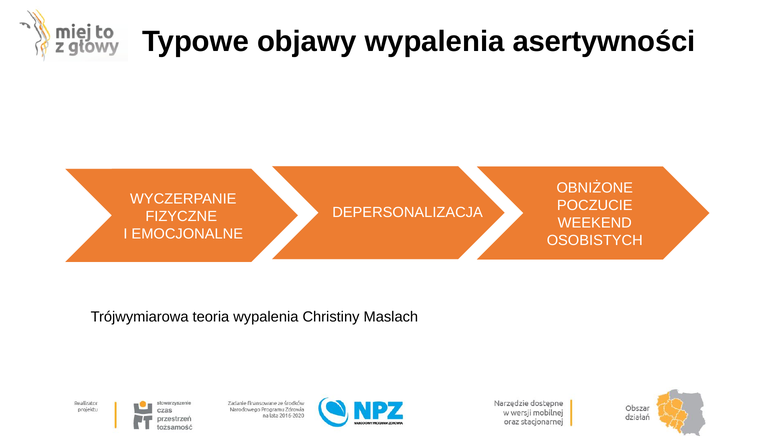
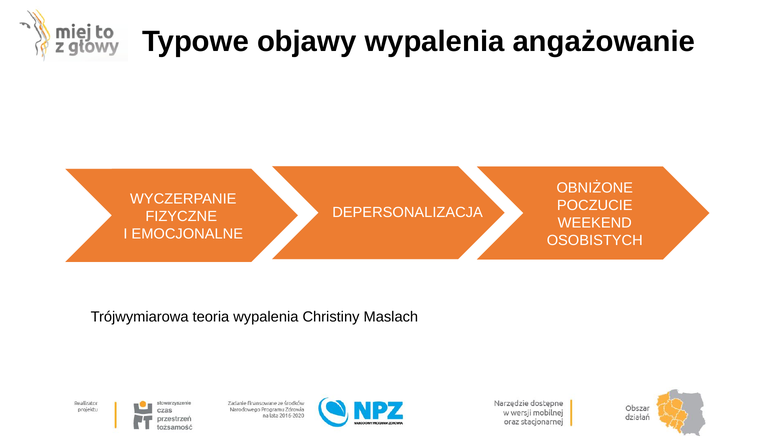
asertywności: asertywności -> angażowanie
